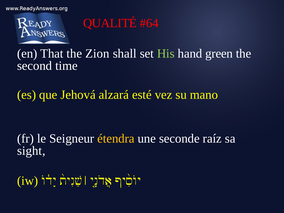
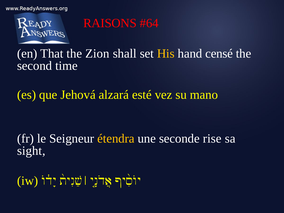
QUALITÉ: QUALITÉ -> RAISONS
His colour: light green -> yellow
green: green -> censé
raíz: raíz -> rise
